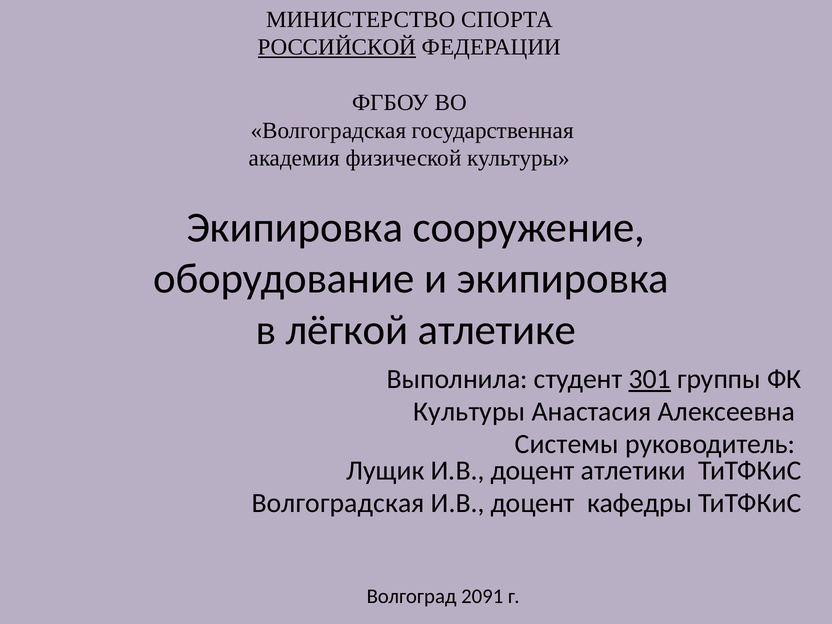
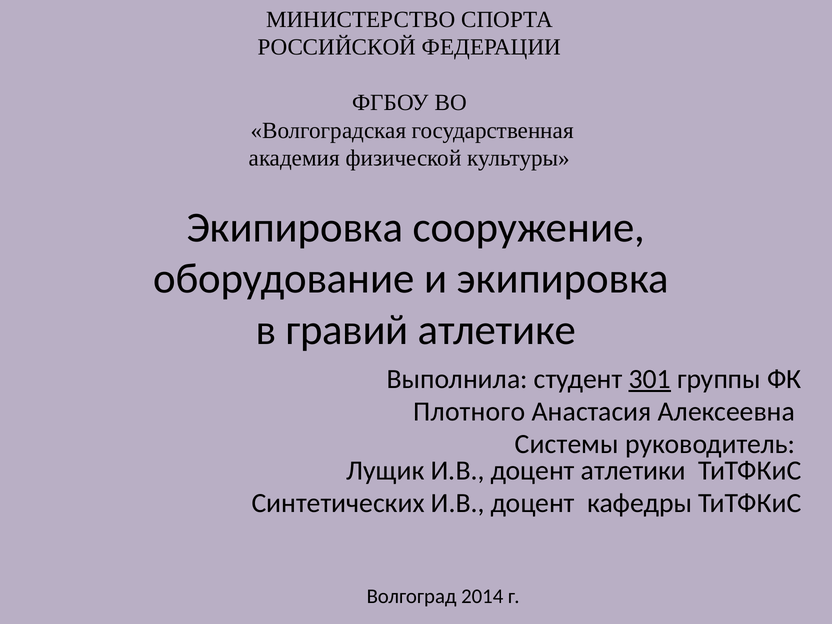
РОССИЙСКОЙ underline: present -> none
лёгкой: лёгкой -> гравий
Культуры at (469, 412): Культуры -> Плотного
Волгоградская at (338, 503): Волгоградская -> Синтетических
2091: 2091 -> 2014
